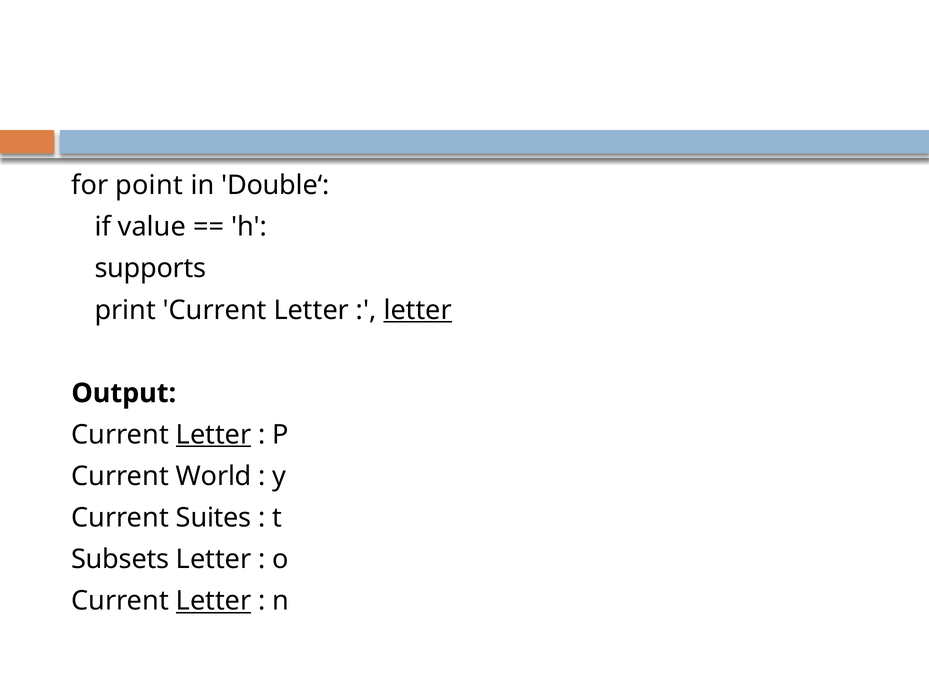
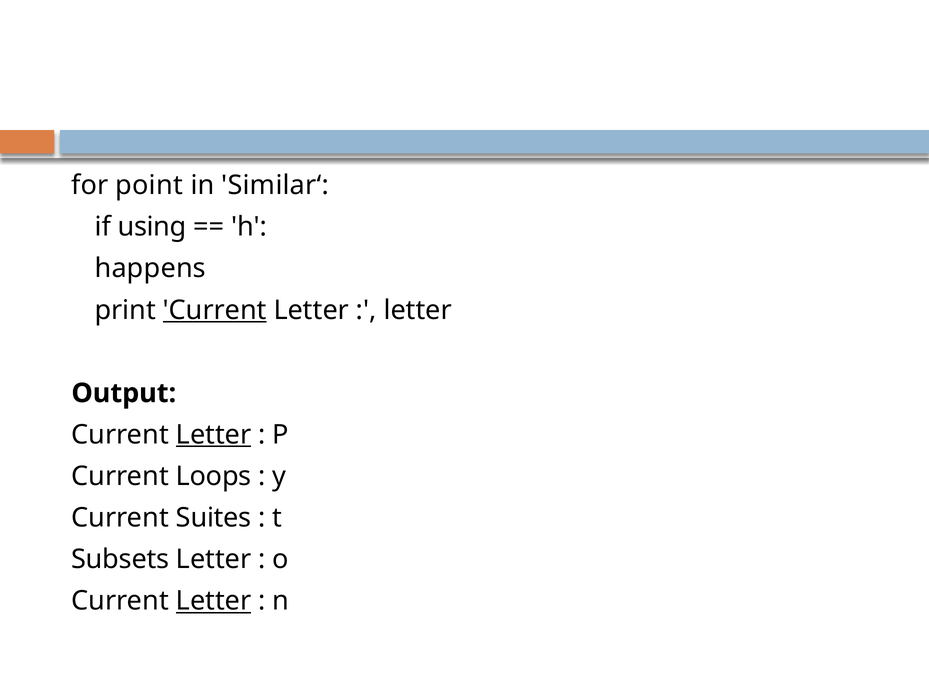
Double‘: Double‘ -> Similar‘
value: value -> using
supports: supports -> happens
Current at (215, 310) underline: none -> present
letter at (418, 310) underline: present -> none
World: World -> Loops
